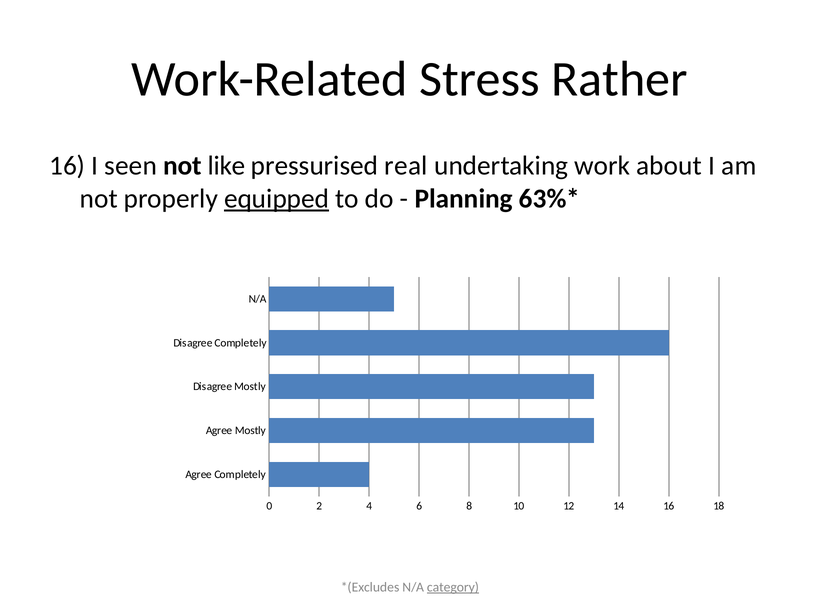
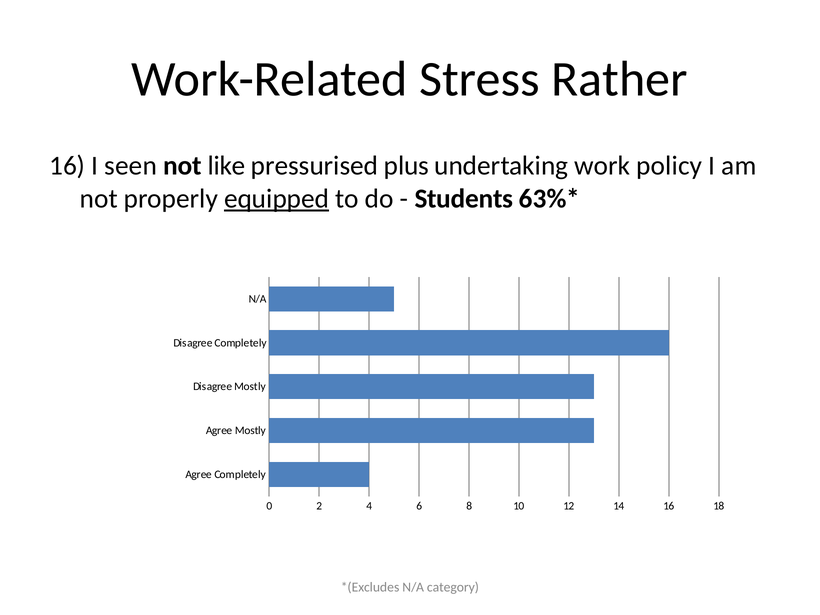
real: real -> plus
about: about -> policy
Planning: Planning -> Students
category underline: present -> none
